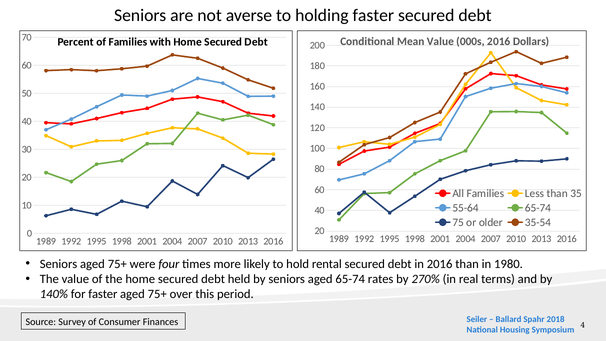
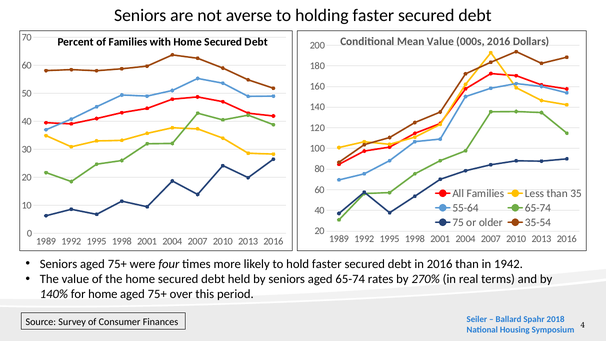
hold rental: rental -> faster
1980: 1980 -> 1942
for faster: faster -> home
